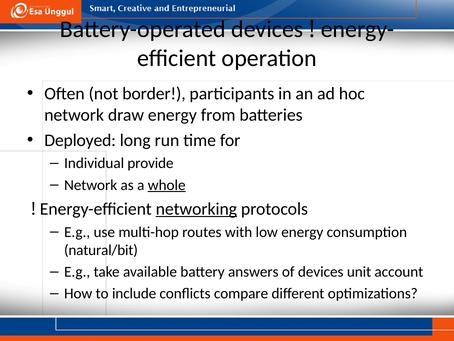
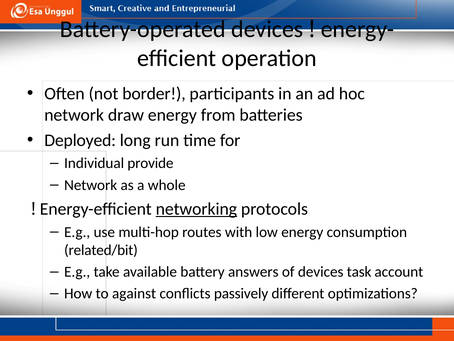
whole underline: present -> none
natural/bit: natural/bit -> related/bit
unit: unit -> task
include: include -> against
compare: compare -> passively
